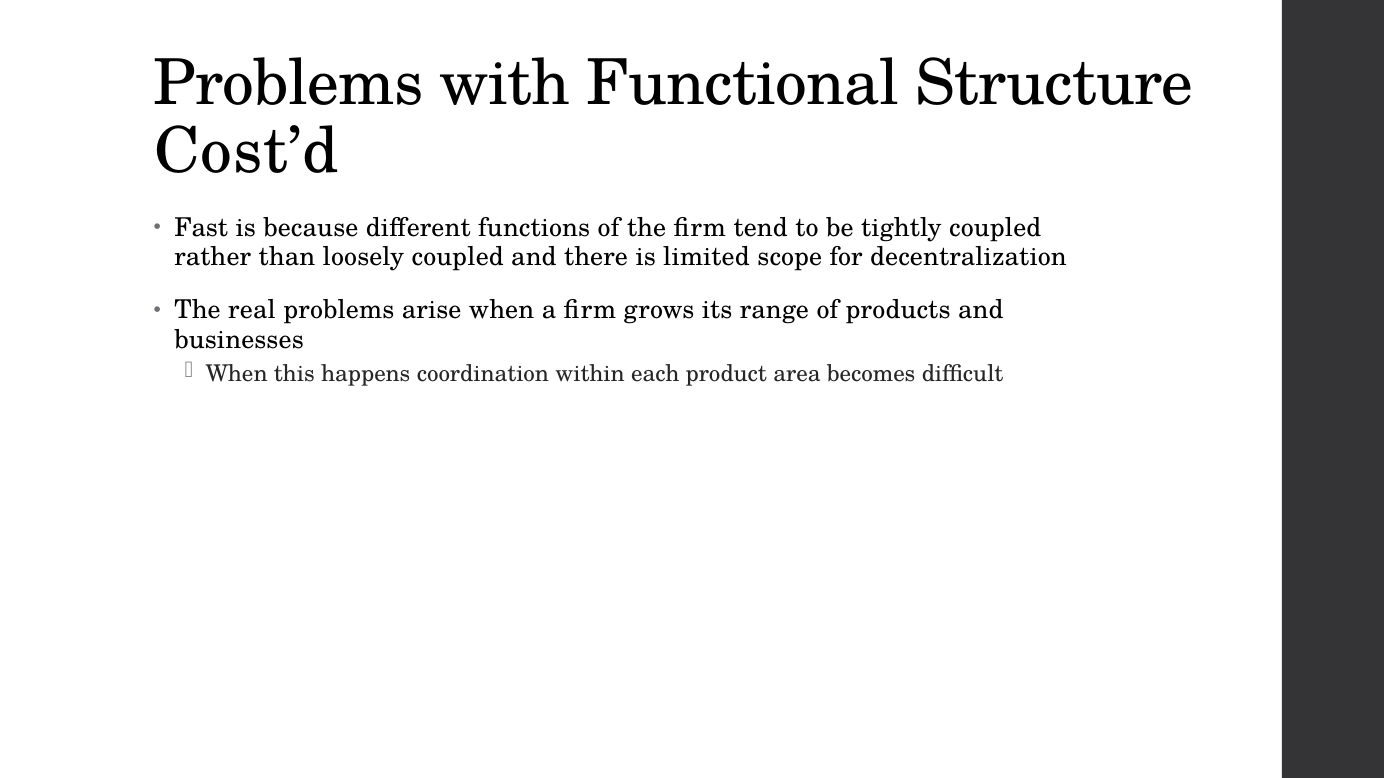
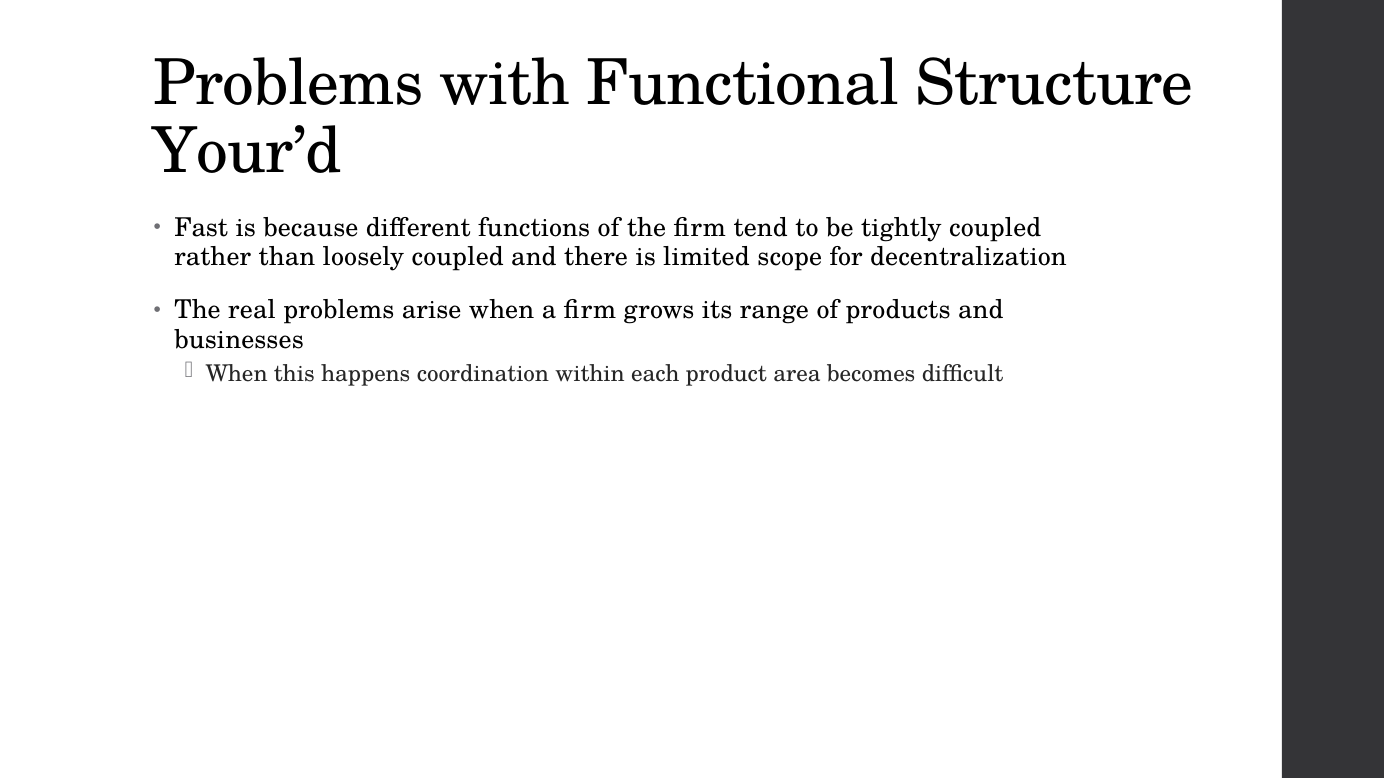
Cost’d: Cost’d -> Your’d
